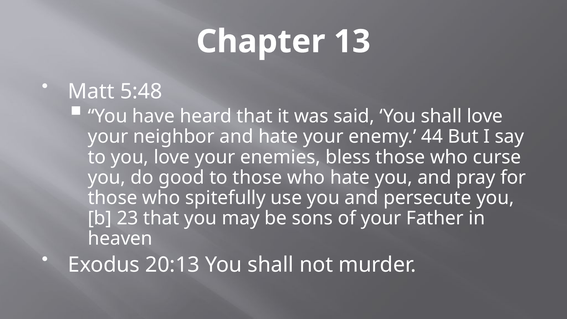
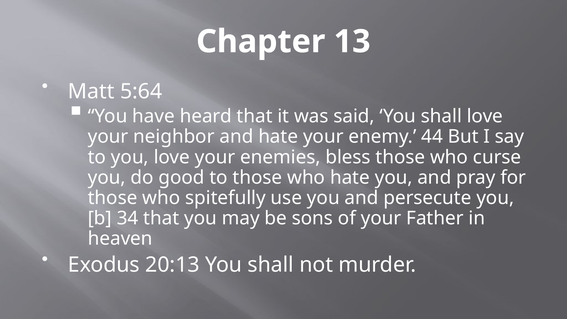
5:48: 5:48 -> 5:64
23: 23 -> 34
